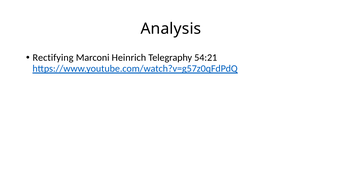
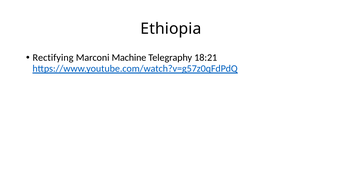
Analysis: Analysis -> Ethiopia
Heinrich: Heinrich -> Machine
54:21: 54:21 -> 18:21
